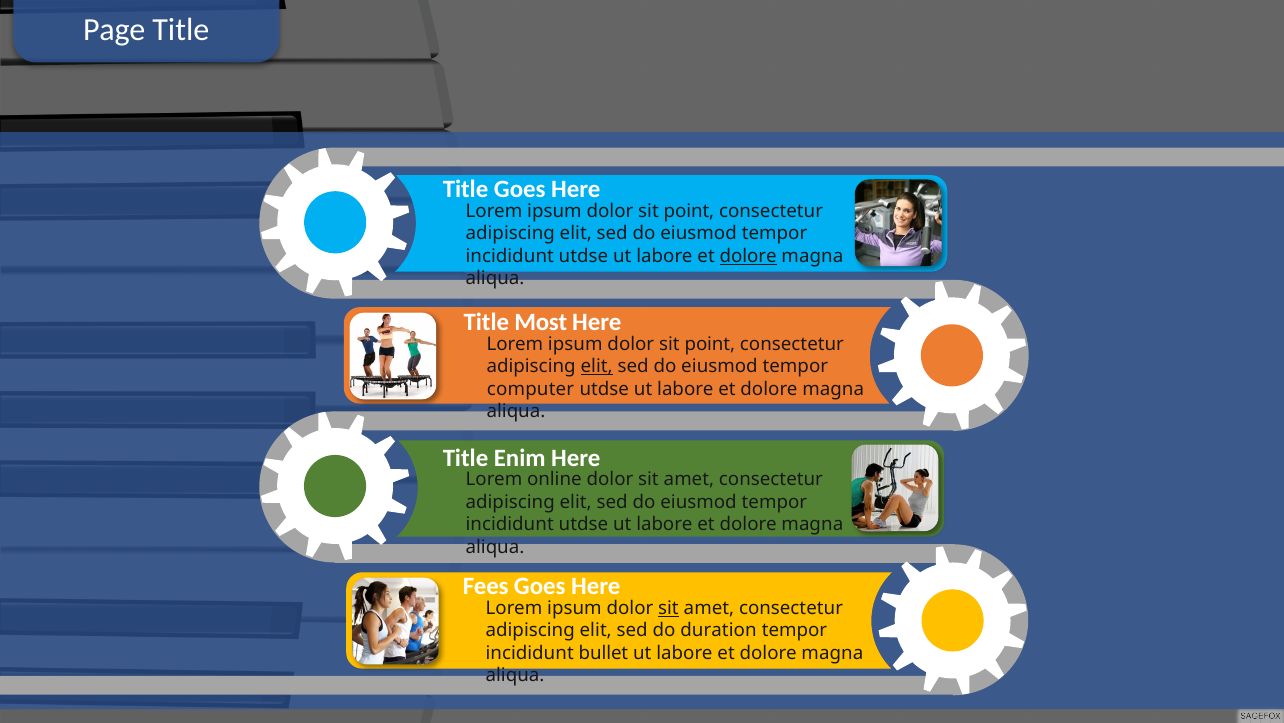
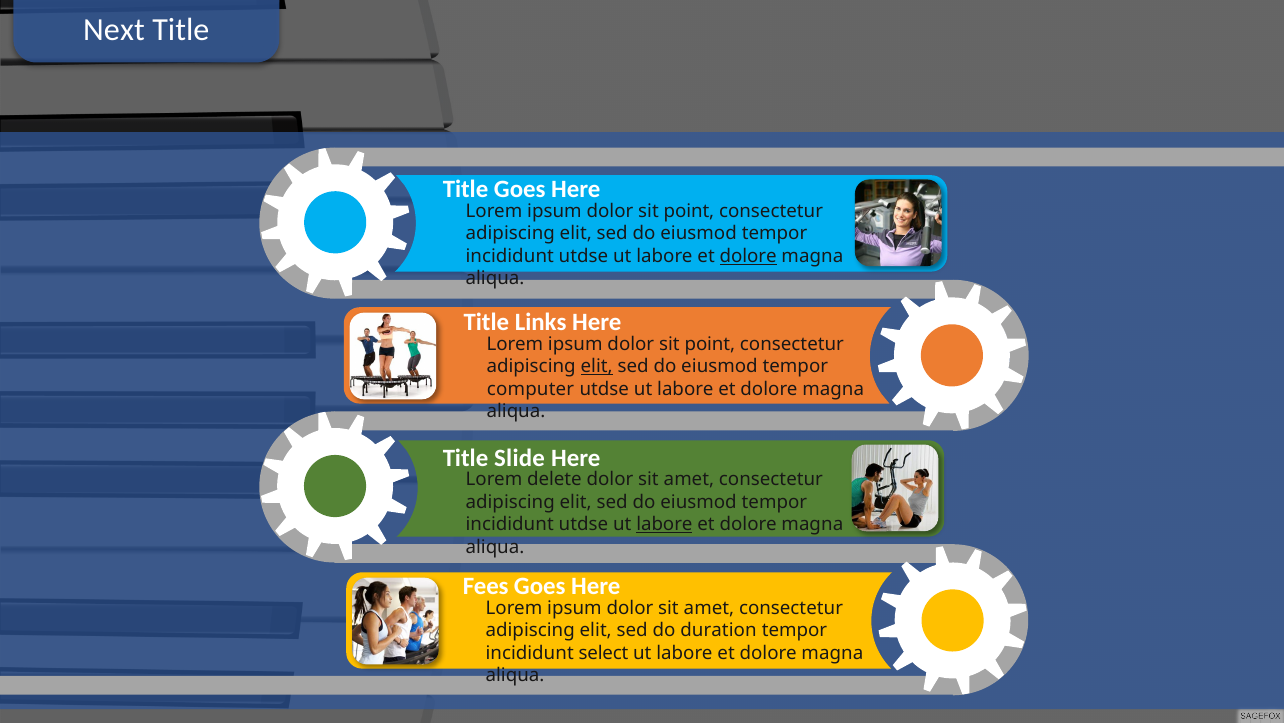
Page: Page -> Next
Most: Most -> Links
Enim: Enim -> Slide
online: online -> delete
labore at (664, 524) underline: none -> present
sit at (668, 608) underline: present -> none
bullet: bullet -> select
